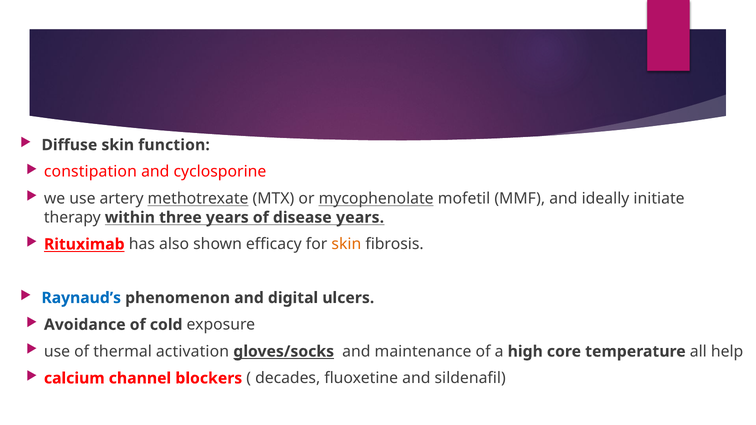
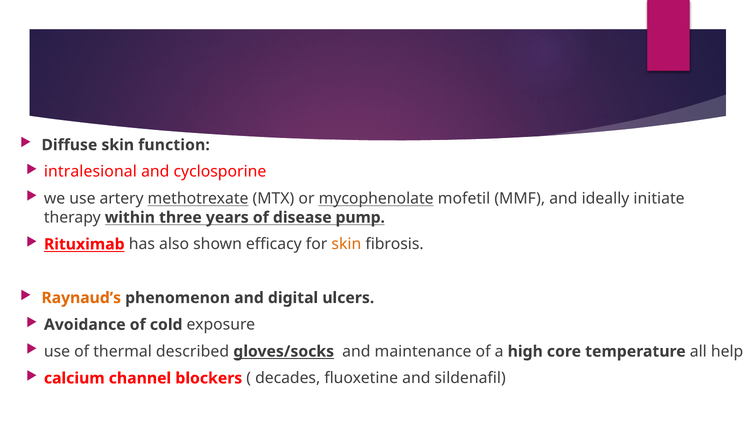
constipation: constipation -> intralesional
disease years: years -> pump
Raynaud’s colour: blue -> orange
activation: activation -> described
